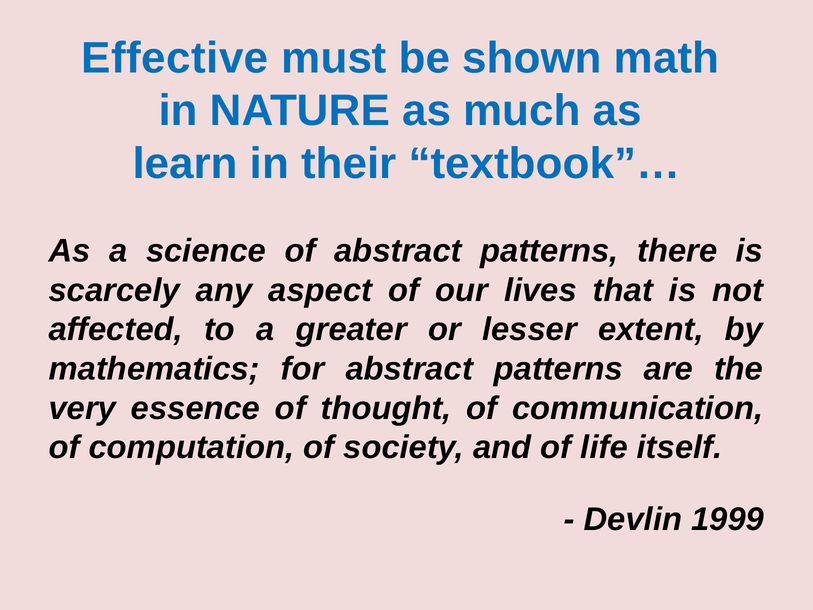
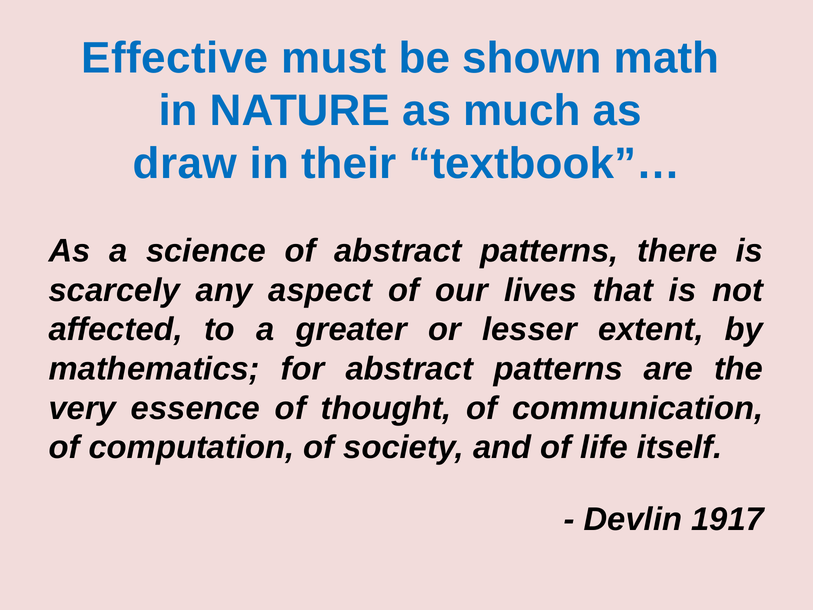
learn: learn -> draw
1999: 1999 -> 1917
